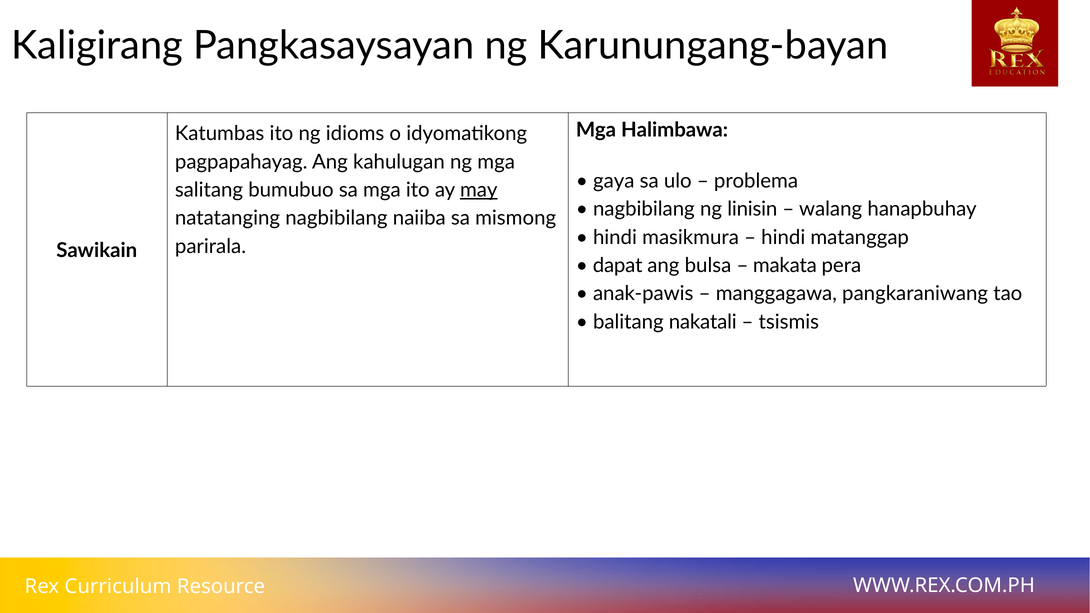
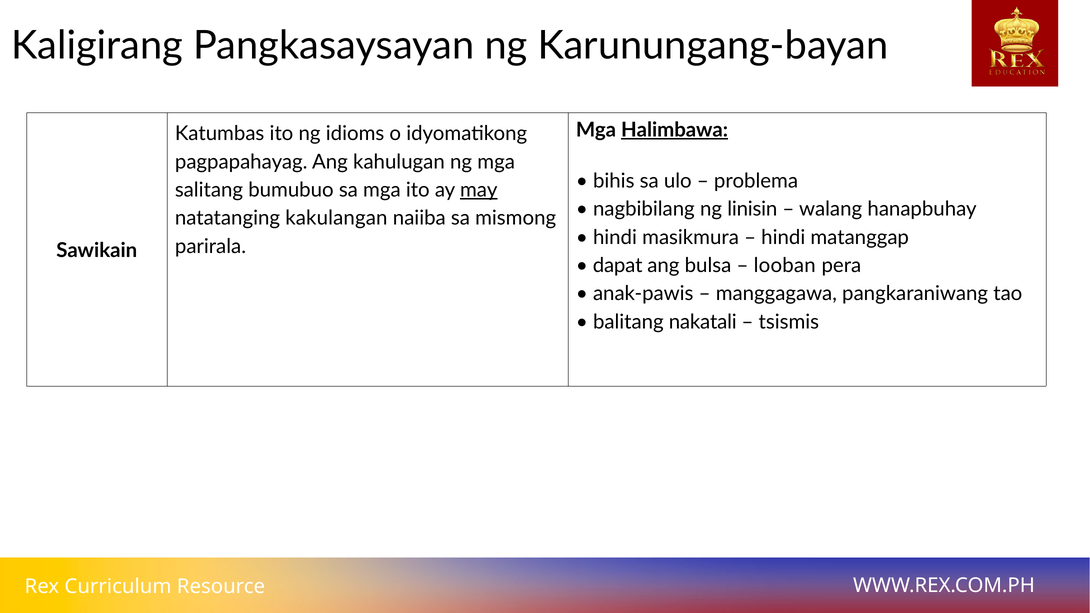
Halimbawa underline: none -> present
gaya: gaya -> bihis
natatanging nagbibilang: nagbibilang -> kakulangan
makata: makata -> looban
